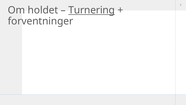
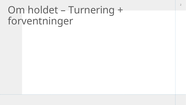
Turnering underline: present -> none
